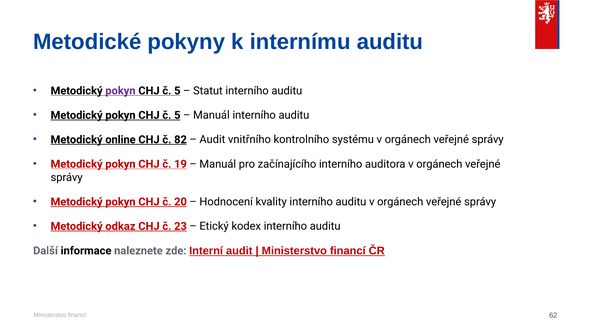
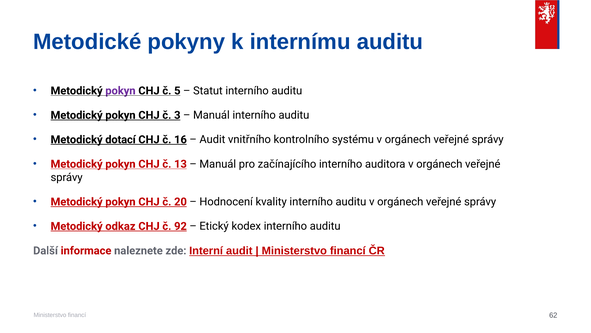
5 at (177, 115): 5 -> 3
online: online -> dotací
82: 82 -> 16
19: 19 -> 13
23: 23 -> 92
informace colour: black -> red
